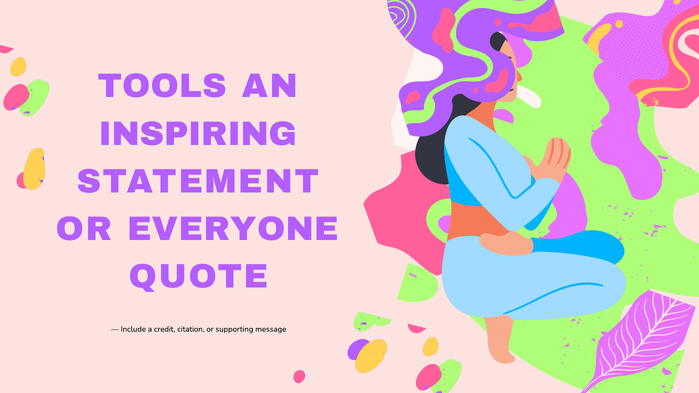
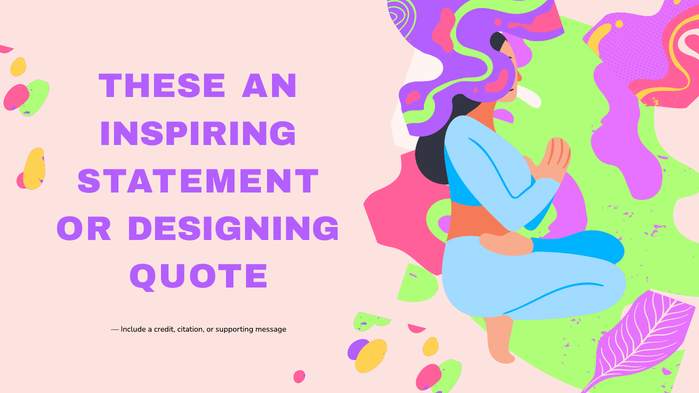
TOOLS: TOOLS -> THESE
EVERYONE: EVERYONE -> DESIGNING
